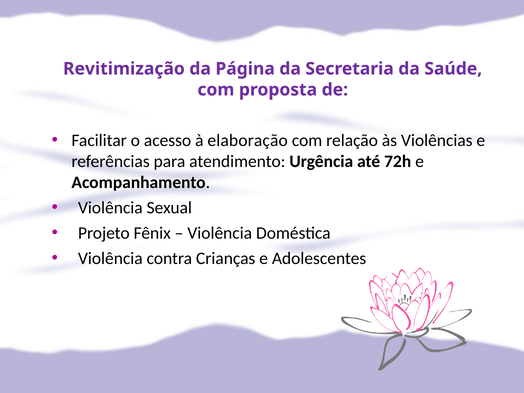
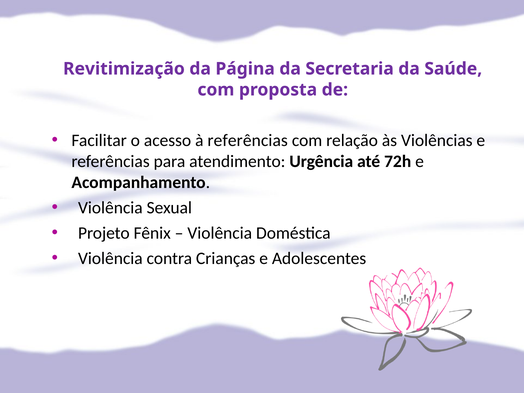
à elaboração: elaboração -> referências
